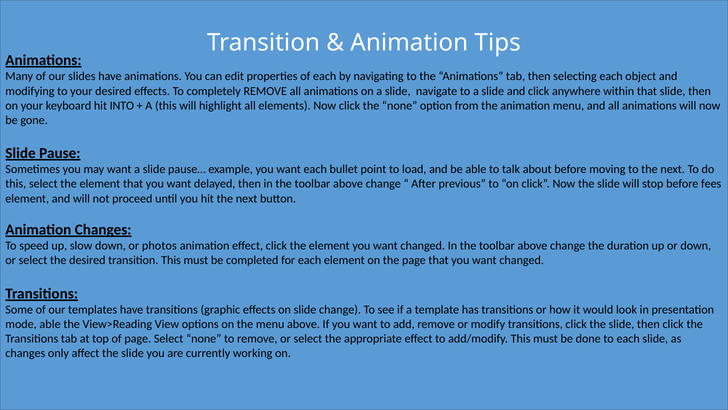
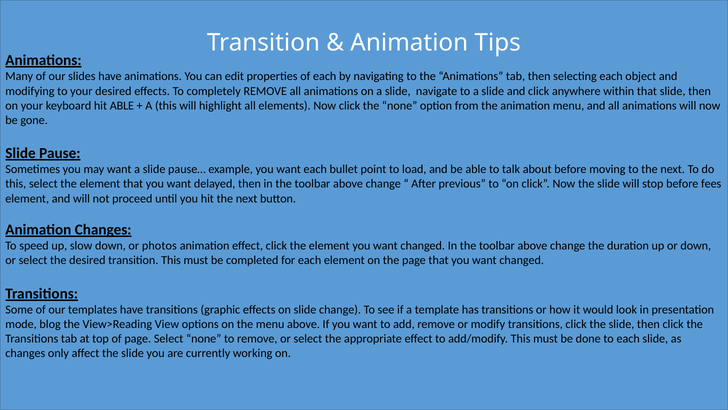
hit INTO: INTO -> ABLE
mode able: able -> blog
